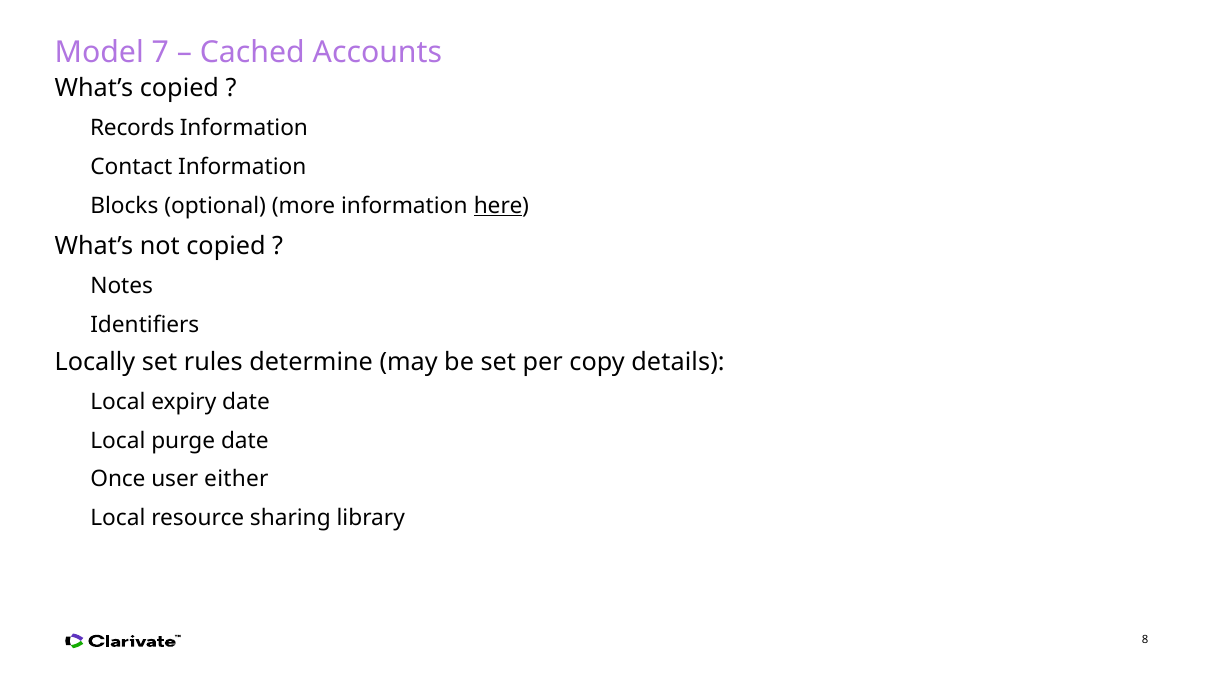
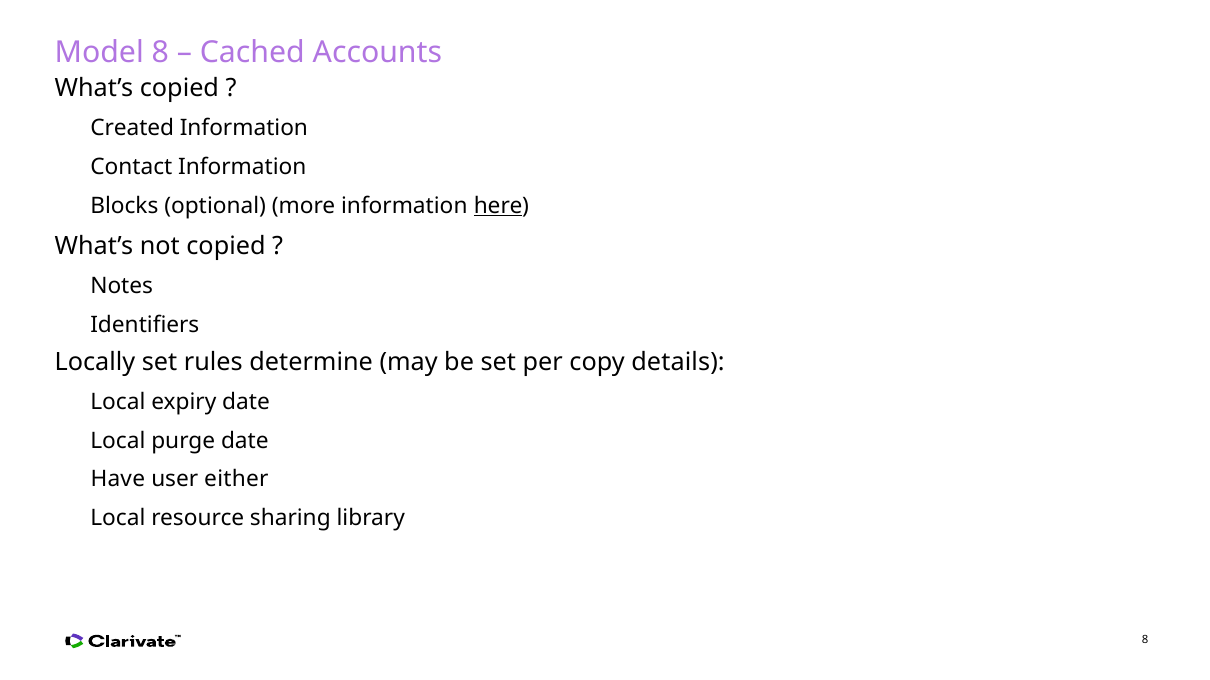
Model 7: 7 -> 8
Records: Records -> Created
Once: Once -> Have
